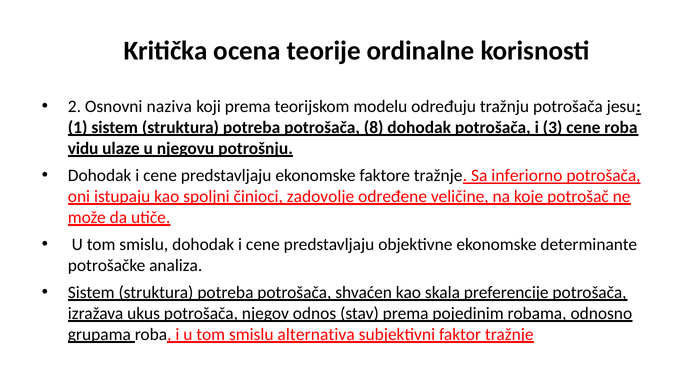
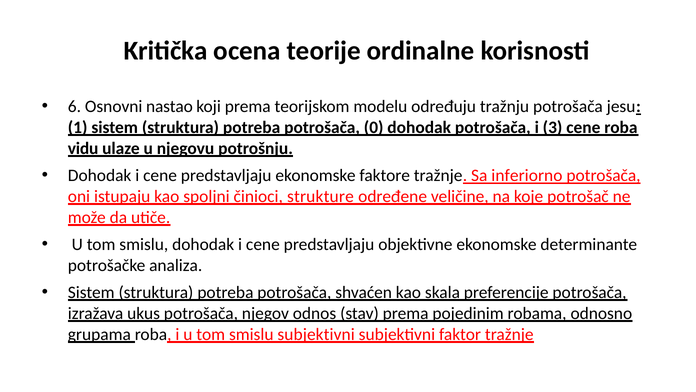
2: 2 -> 6
naziva: naziva -> nastao
8: 8 -> 0
zadovolje: zadovolje -> strukture
smislu alternativa: alternativa -> subjektivni
